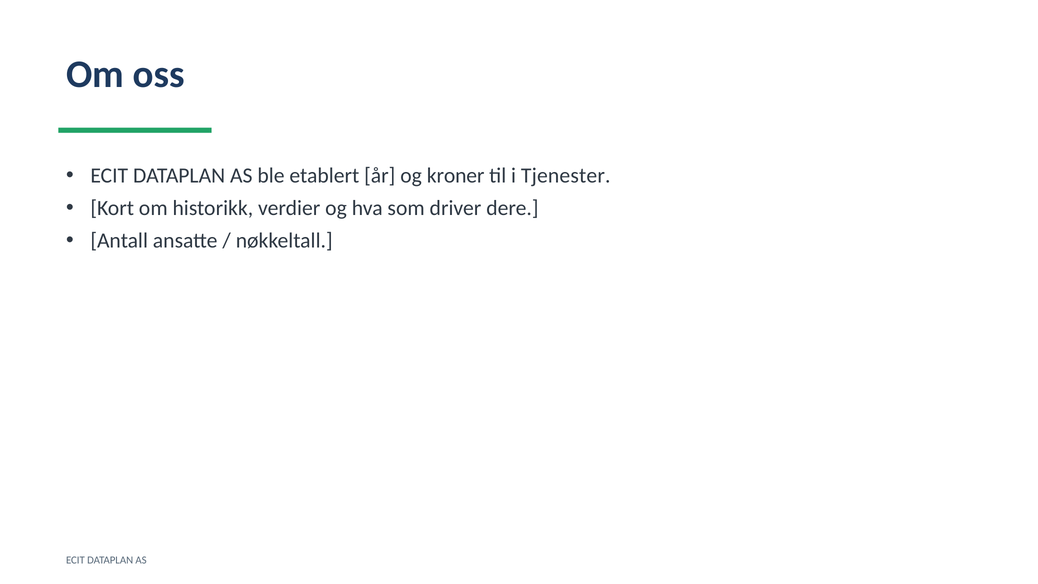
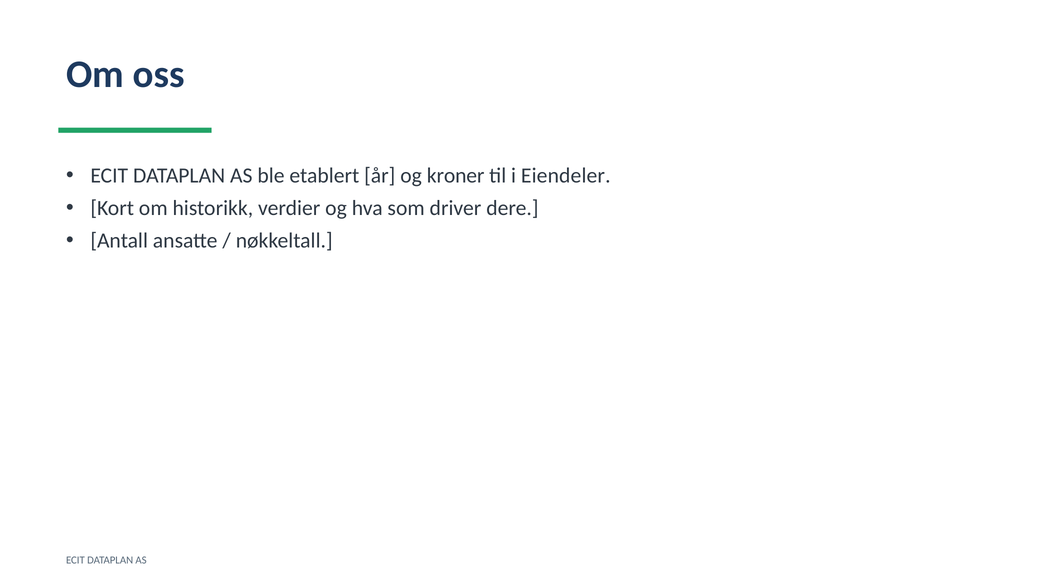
Tjenester: Tjenester -> Eiendeler
